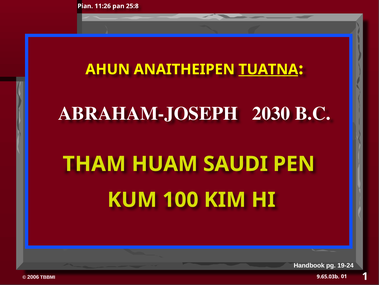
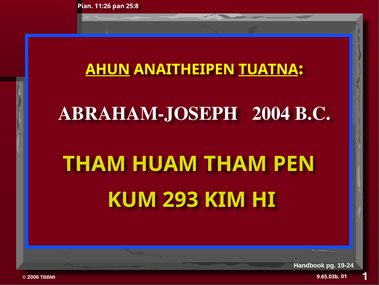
AHUN underline: none -> present
2030: 2030 -> 2004
HUAM SAUDI: SAUDI -> THAM
100: 100 -> 293
